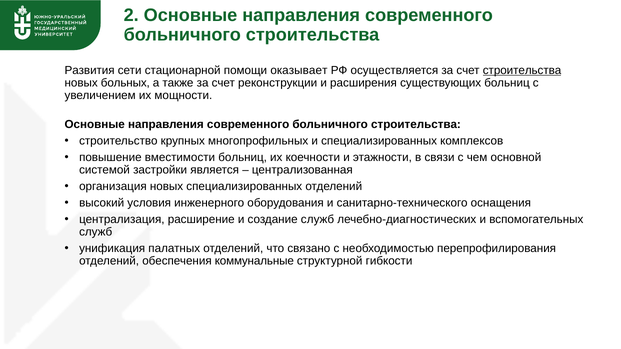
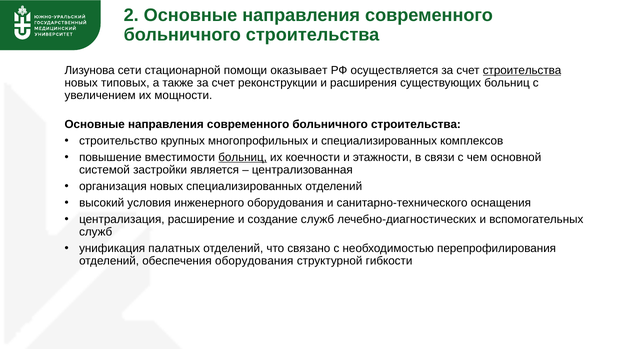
Развития: Развития -> Лизунова
больных: больных -> типовых
больниц at (243, 157) underline: none -> present
обеспечения коммунальные: коммунальные -> оборудования
